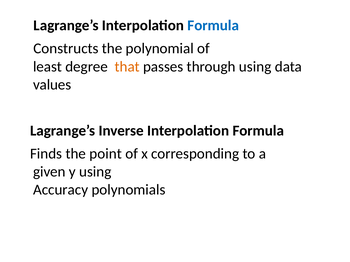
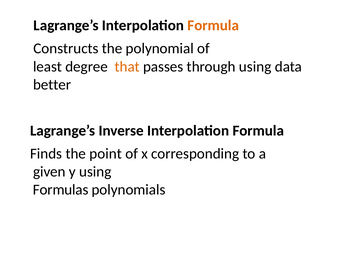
Formula at (213, 26) colour: blue -> orange
values: values -> better
Accuracy: Accuracy -> Formulas
